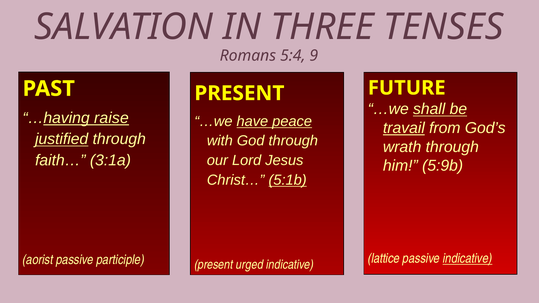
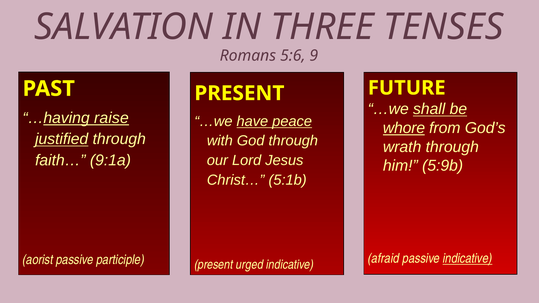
5:4: 5:4 -> 5:6
travail: travail -> whore
3:1a: 3:1a -> 9:1a
5:1b underline: present -> none
lattice: lattice -> afraid
